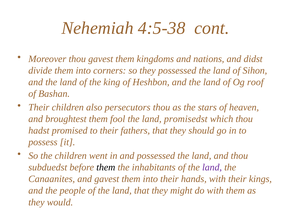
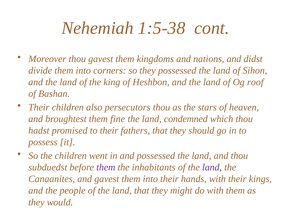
4:5-38: 4:5-38 -> 1:5-38
fool: fool -> fine
promisedst: promisedst -> condemned
them at (106, 168) colour: black -> purple
